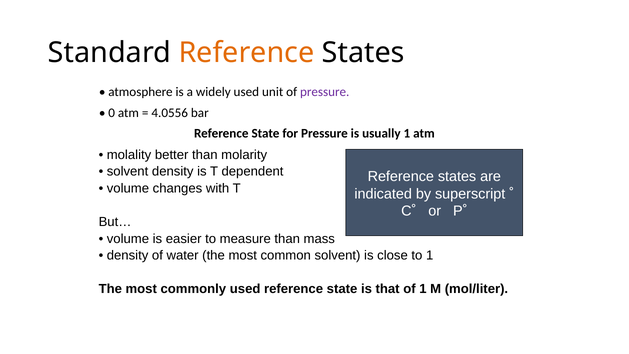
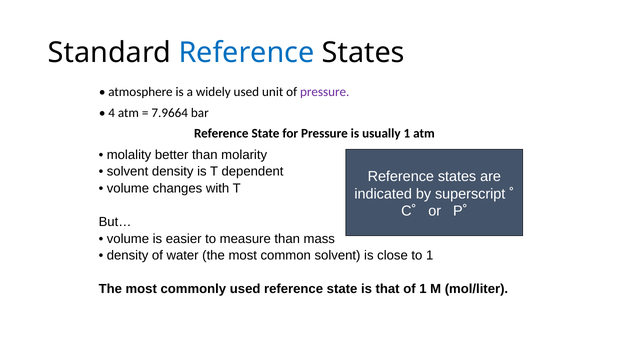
Reference at (247, 53) colour: orange -> blue
0: 0 -> 4
4.0556: 4.0556 -> 7.9664
